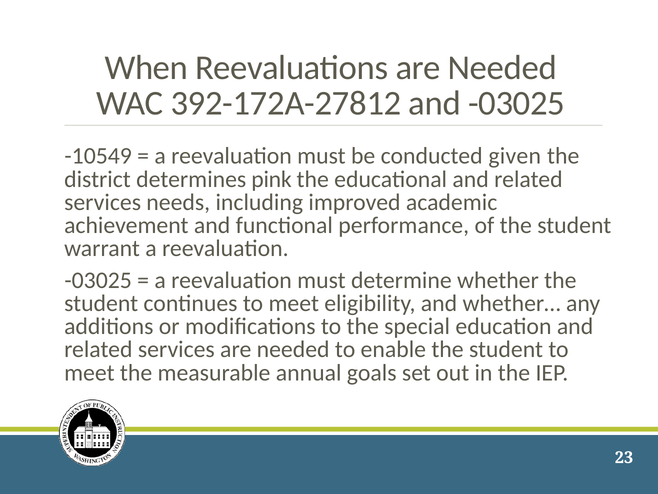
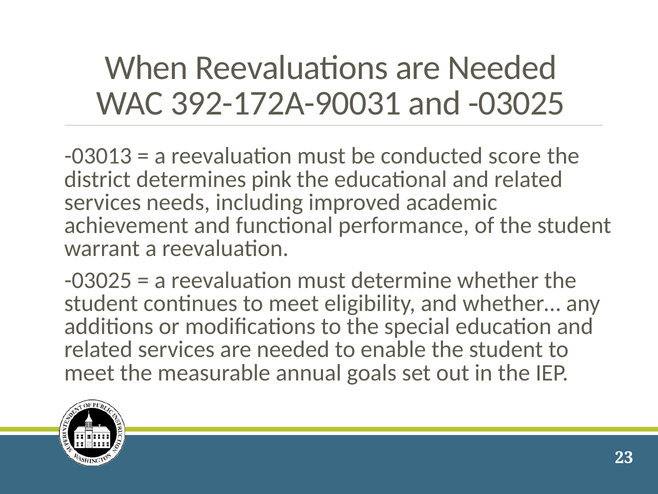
392-172A-27812: 392-172A-27812 -> 392-172A-90031
-10549: -10549 -> -03013
given: given -> score
